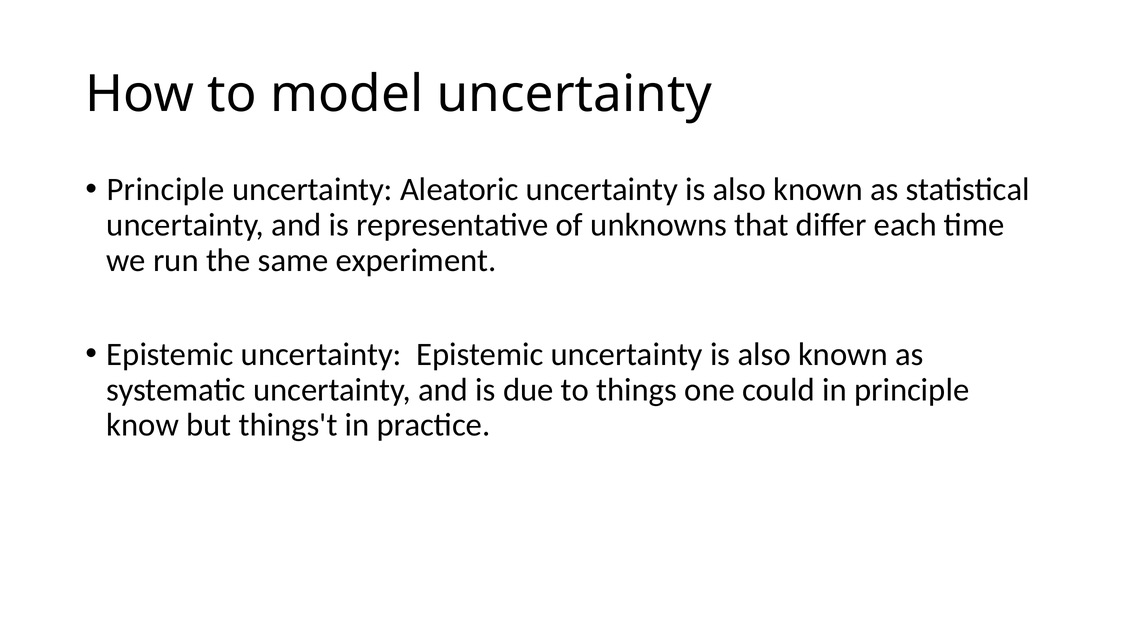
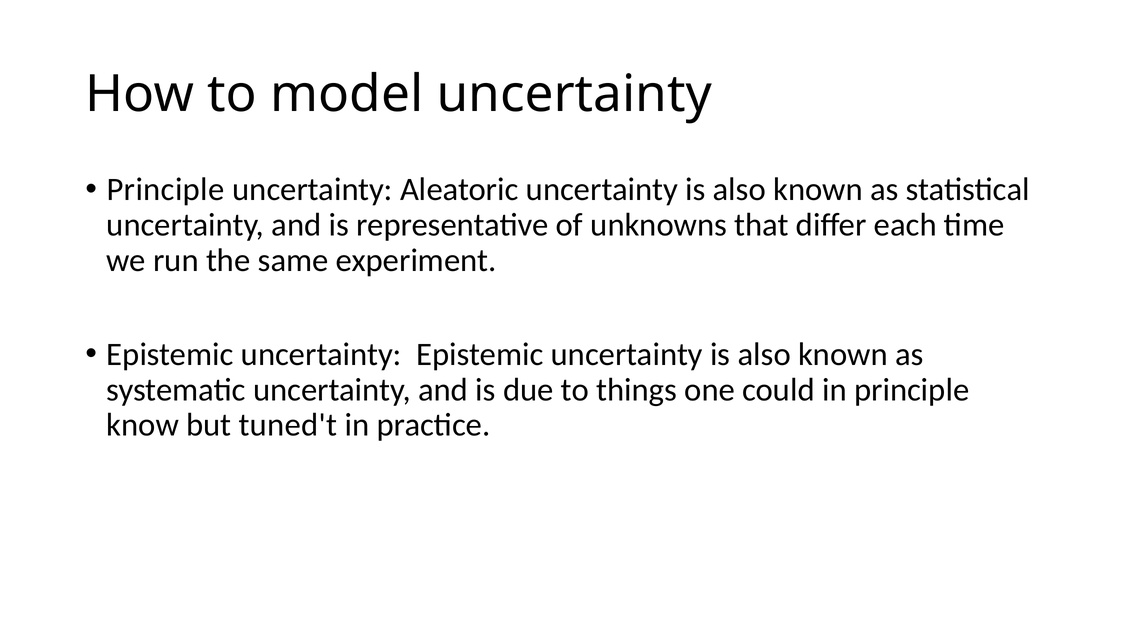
things't: things't -> tuned't
